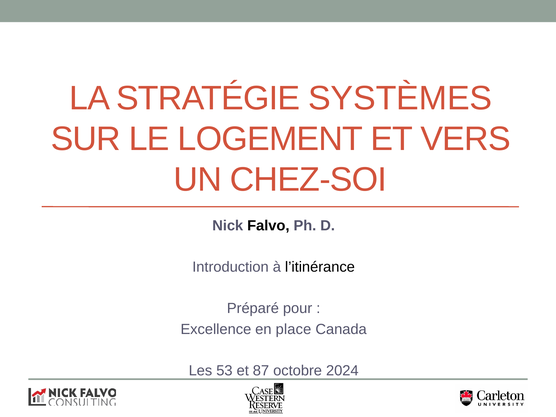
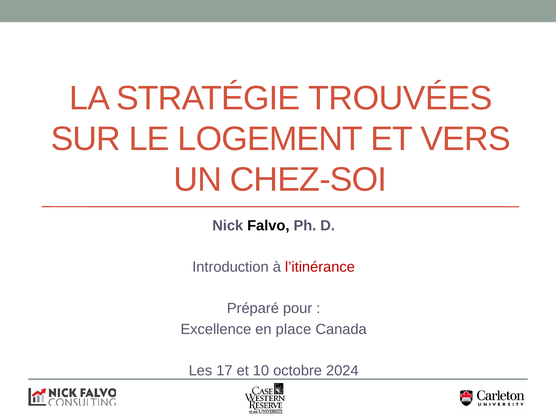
SYSTÈMES: SYSTÈMES -> TROUVÉES
l’itinérance colour: black -> red
53: 53 -> 17
87: 87 -> 10
